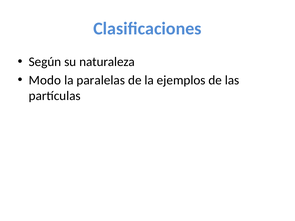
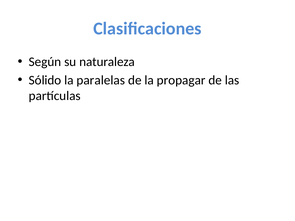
Modo: Modo -> Sólido
ejemplos: ejemplos -> propagar
